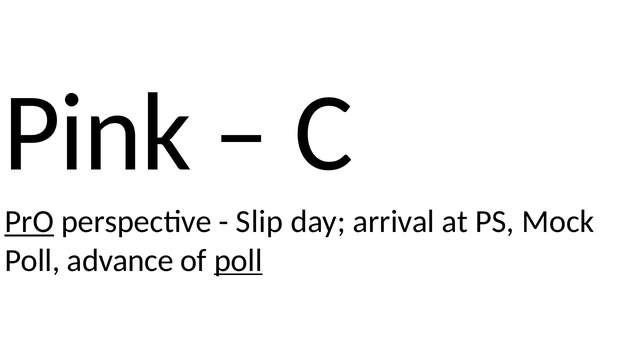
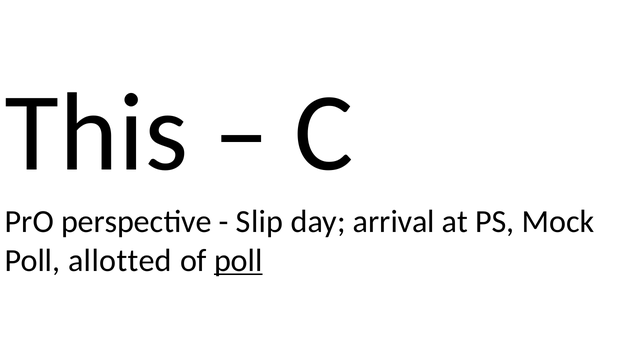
Pink: Pink -> This
PrO underline: present -> none
advance: advance -> allotted
